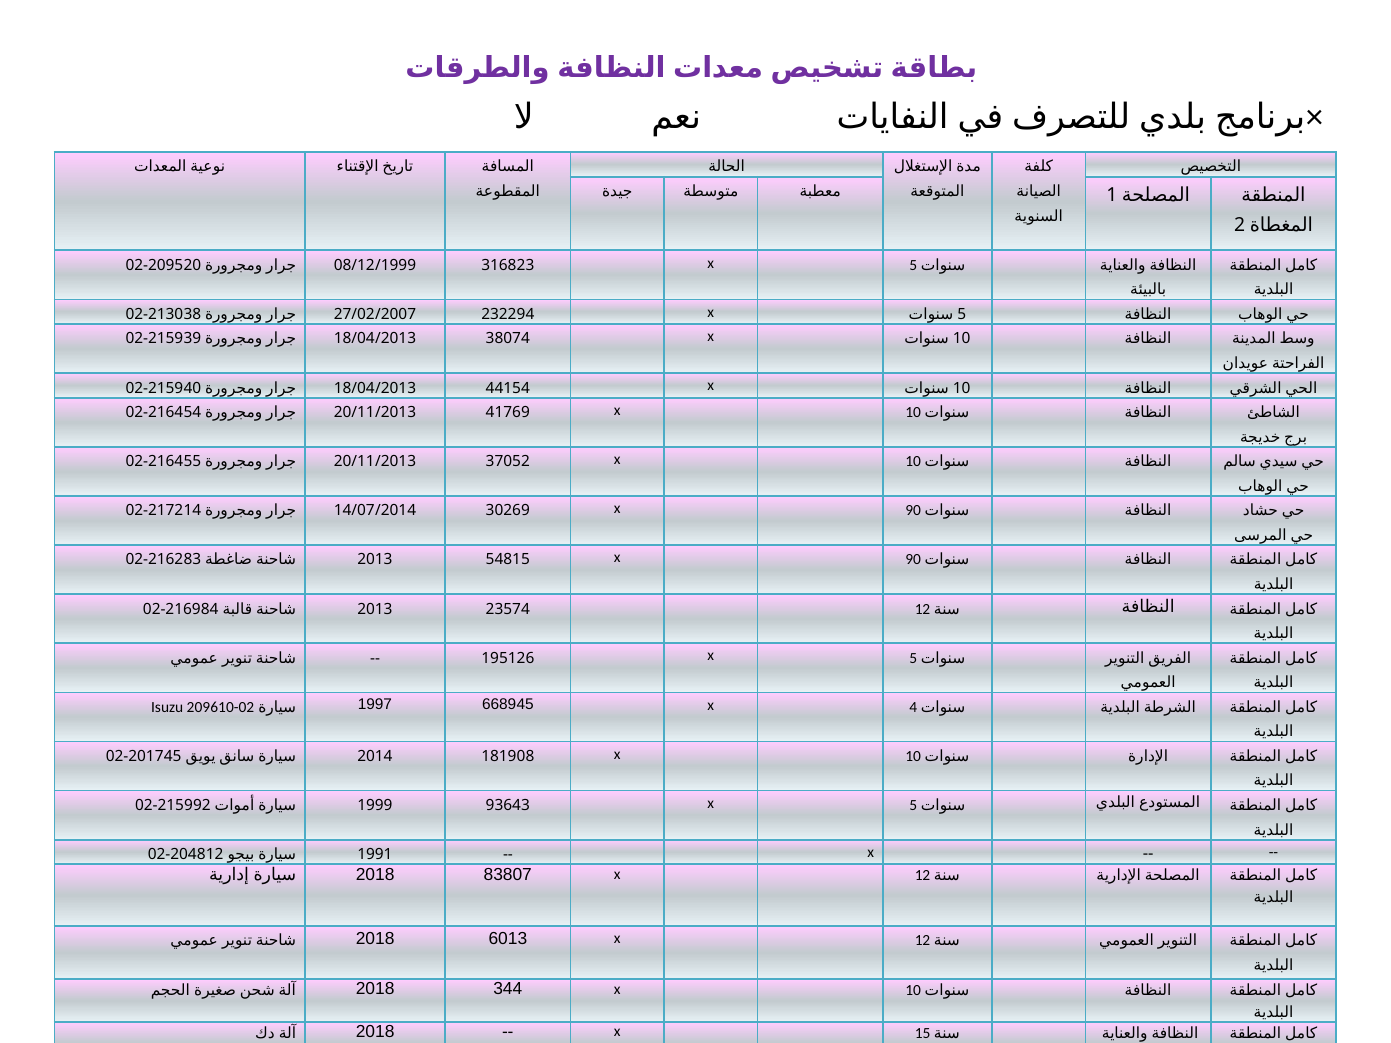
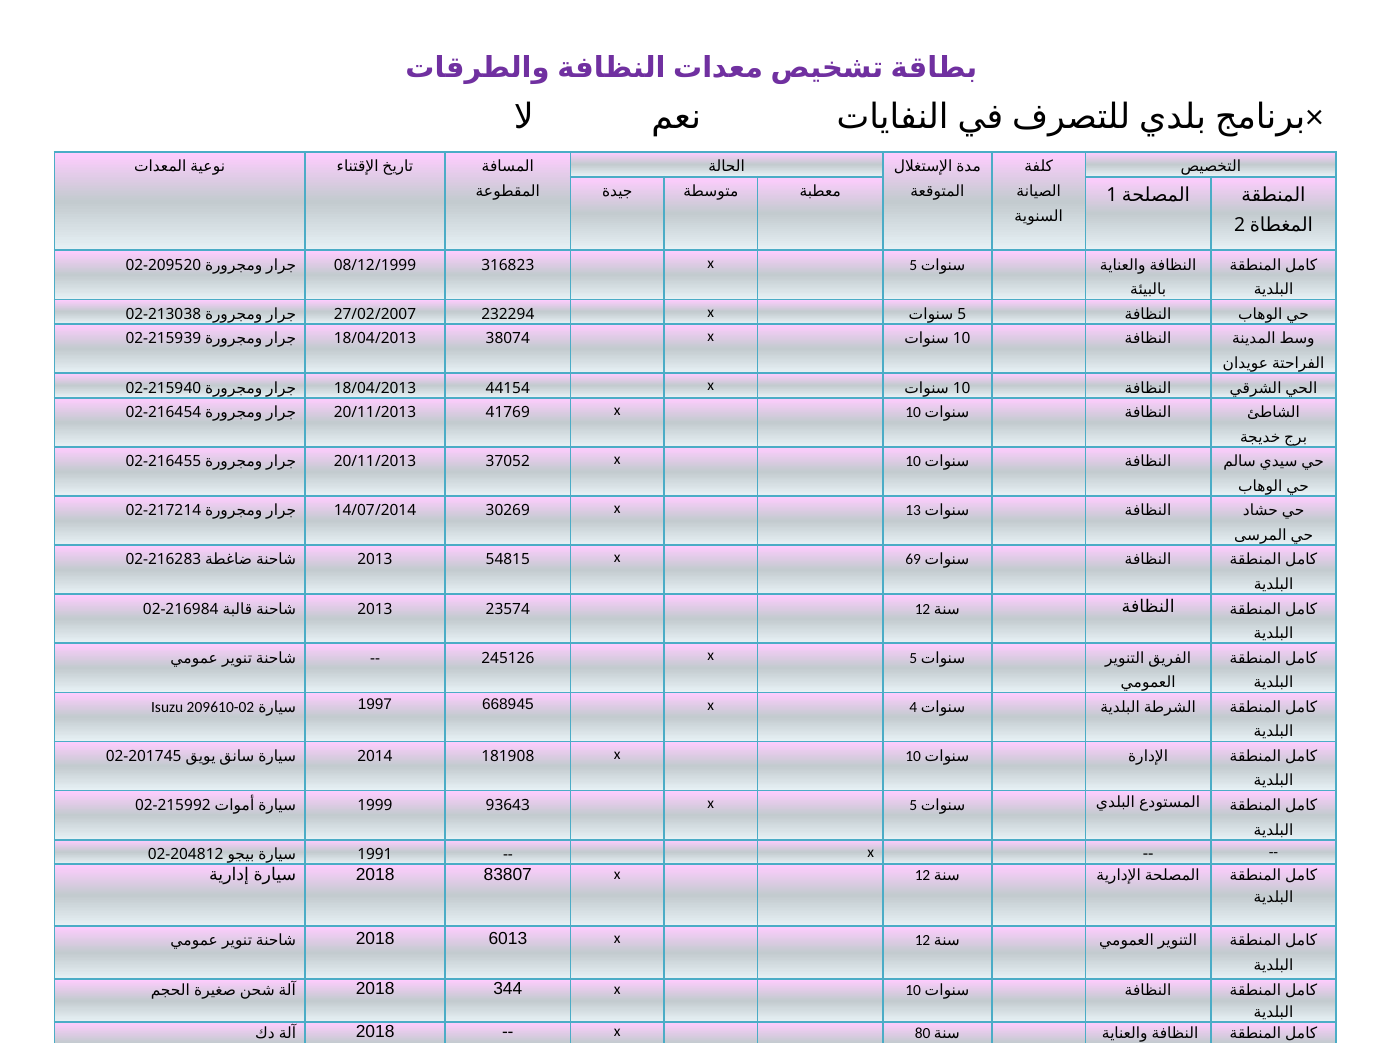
30269 x 90: 90 -> 13
54815 x 90: 90 -> 69
195126: 195126 -> 245126
15: 15 -> 80
